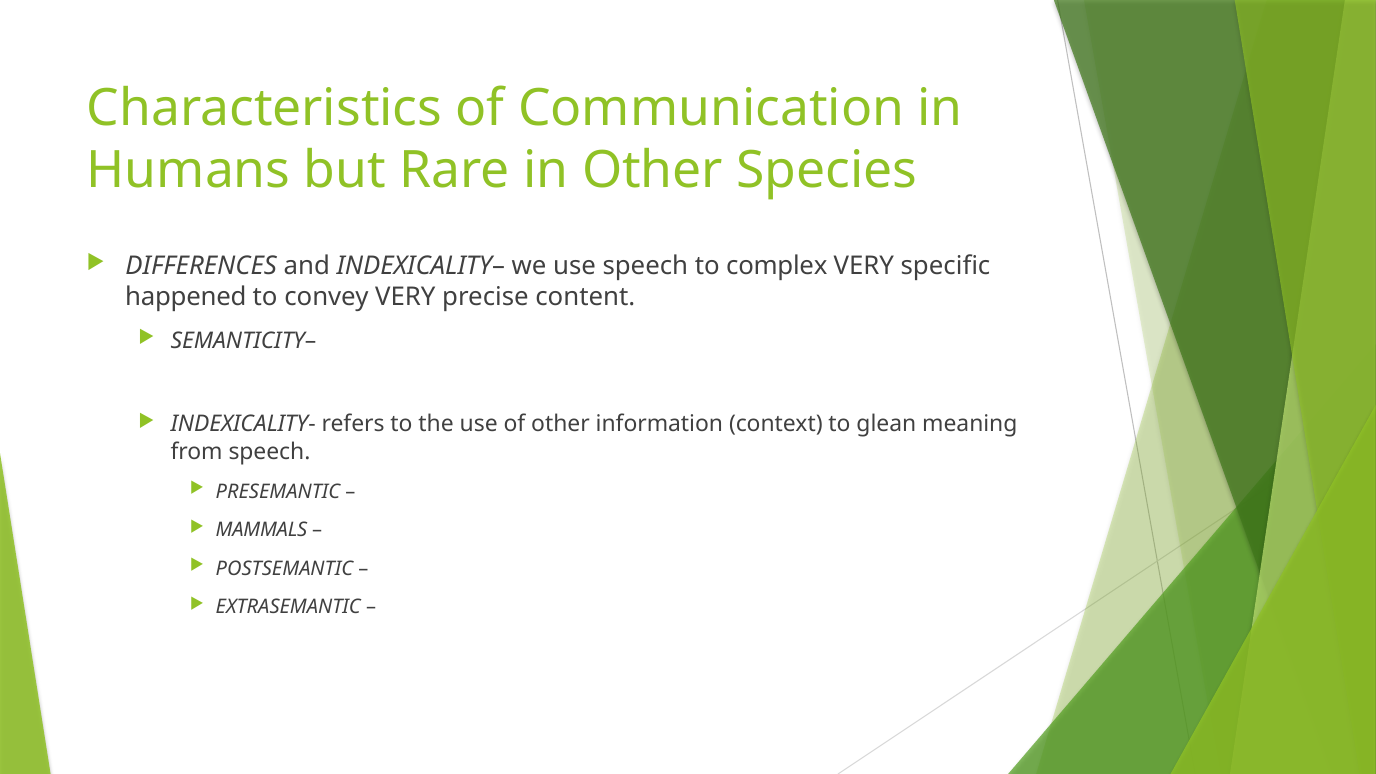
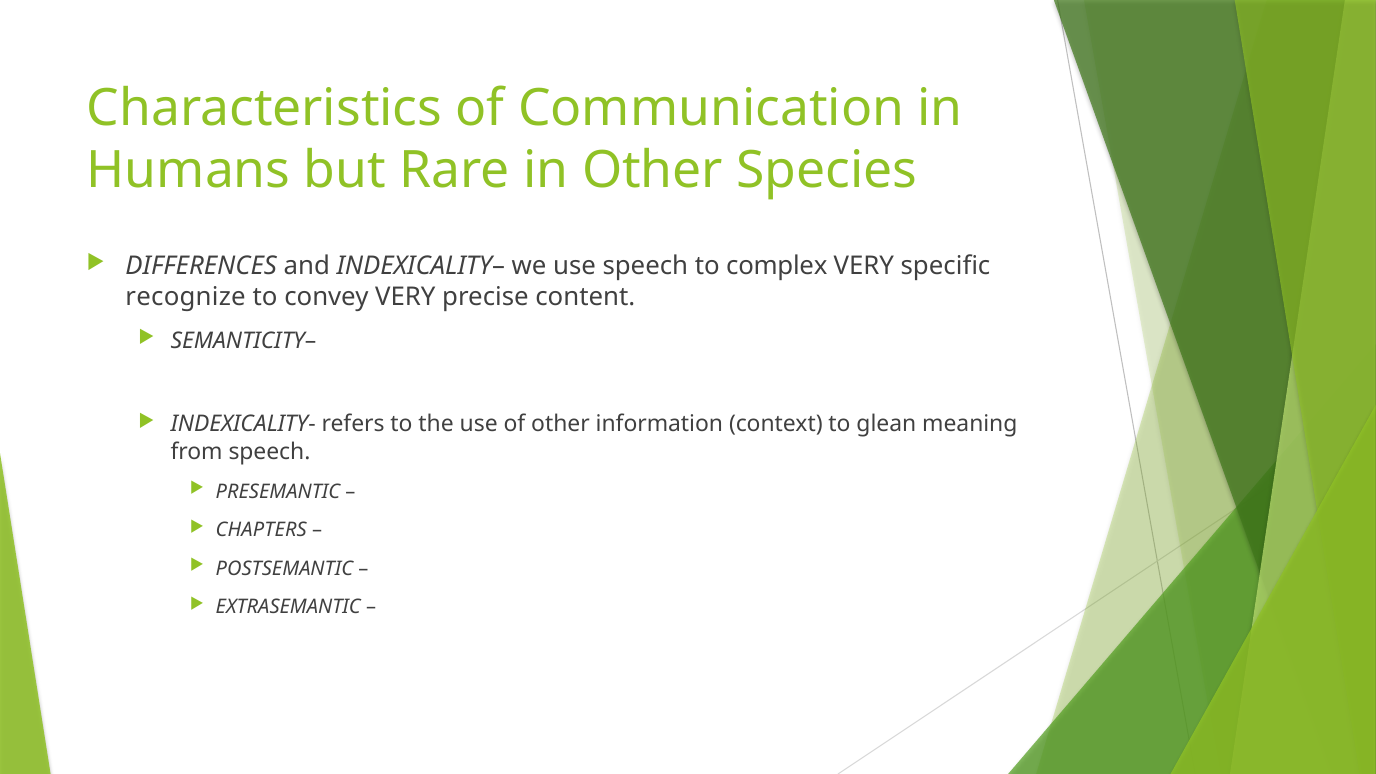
happened: happened -> recognize
MAMMALS: MAMMALS -> CHAPTERS
